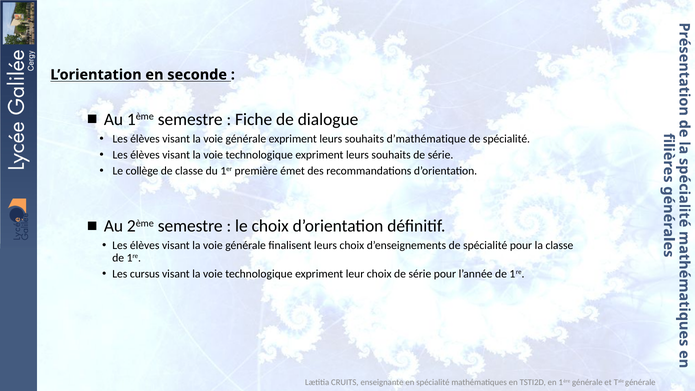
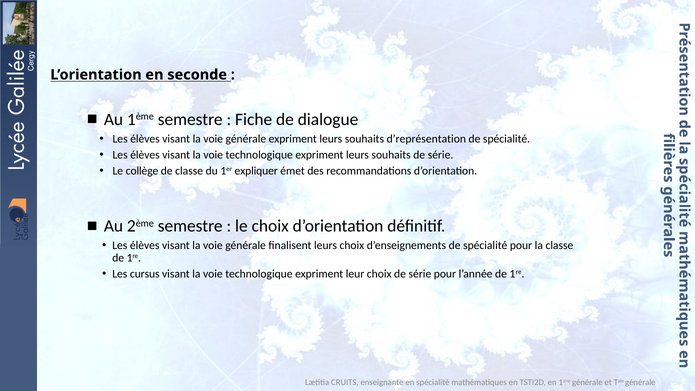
d’mathématique: d’mathématique -> d’représentation
première: première -> expliquer
